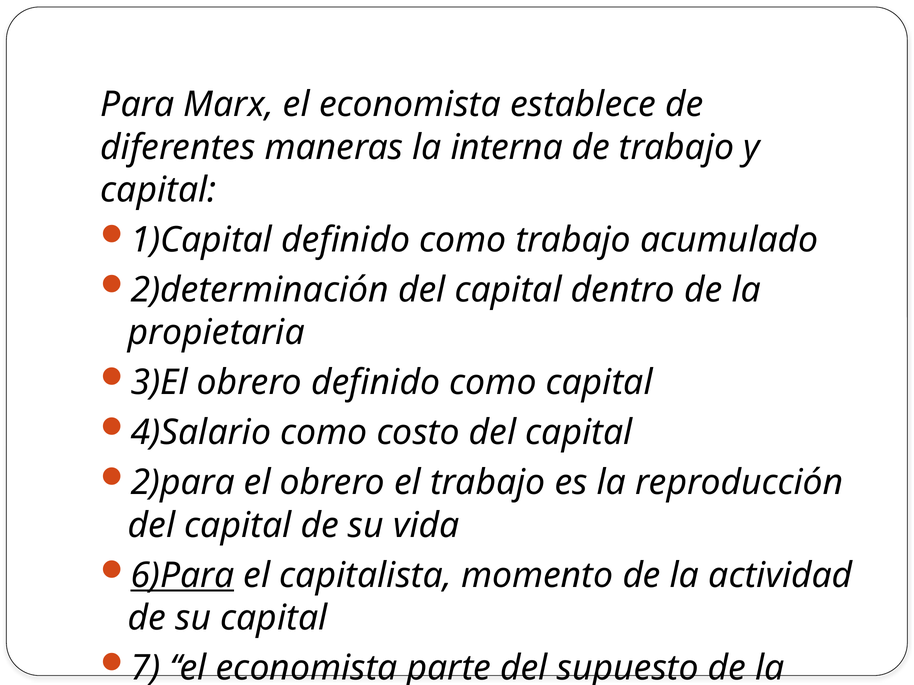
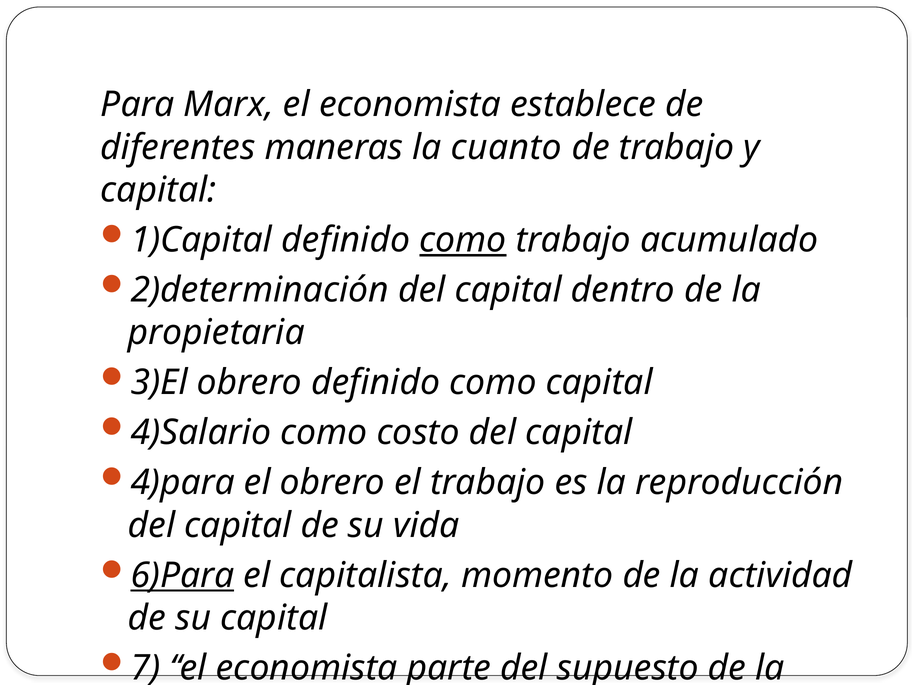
interna: interna -> cuanto
como at (463, 240) underline: none -> present
2)para: 2)para -> 4)para
